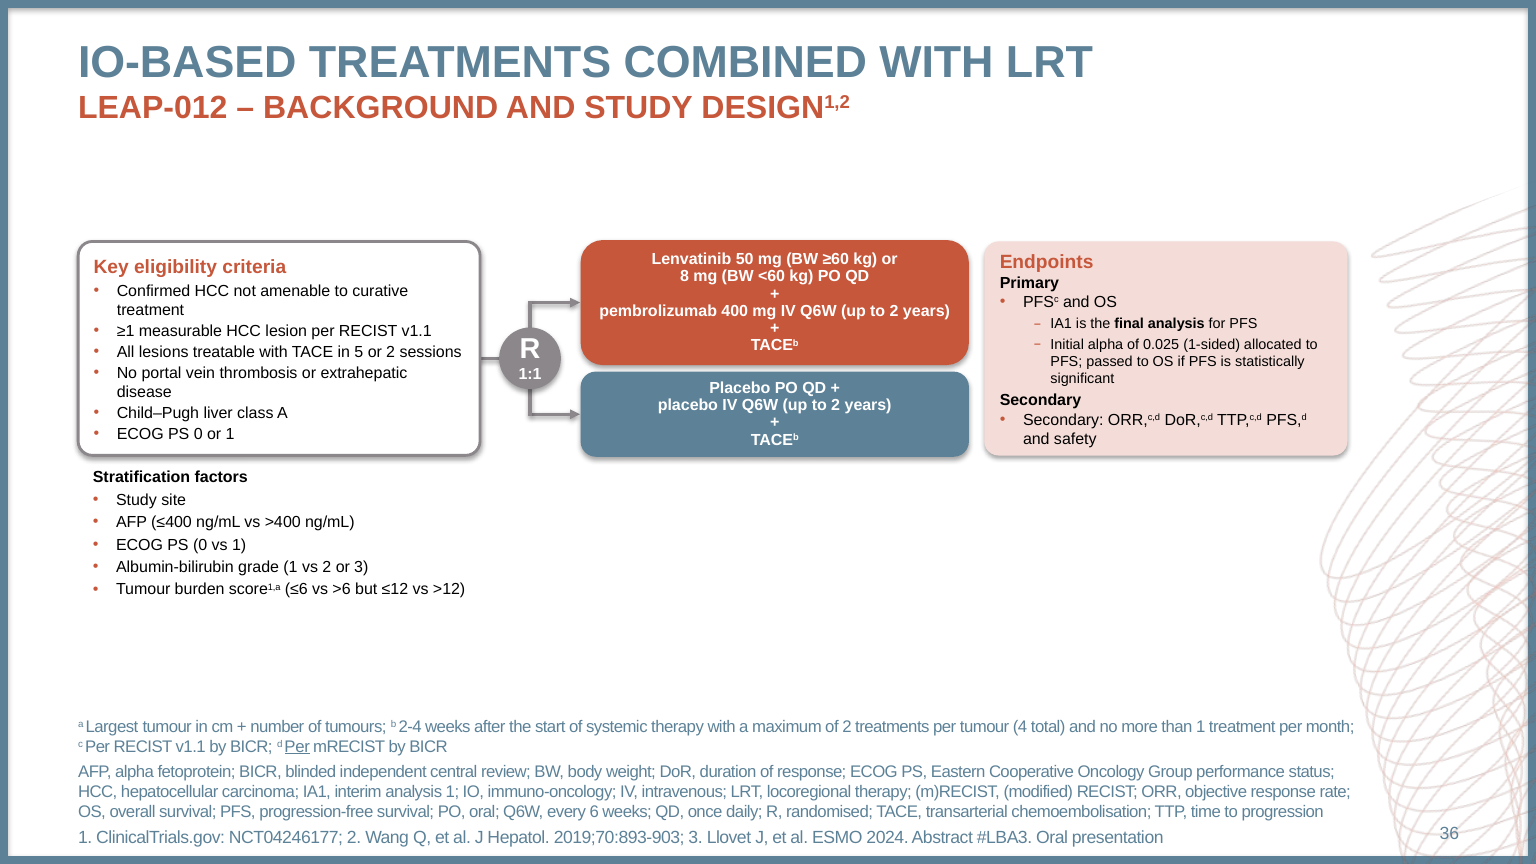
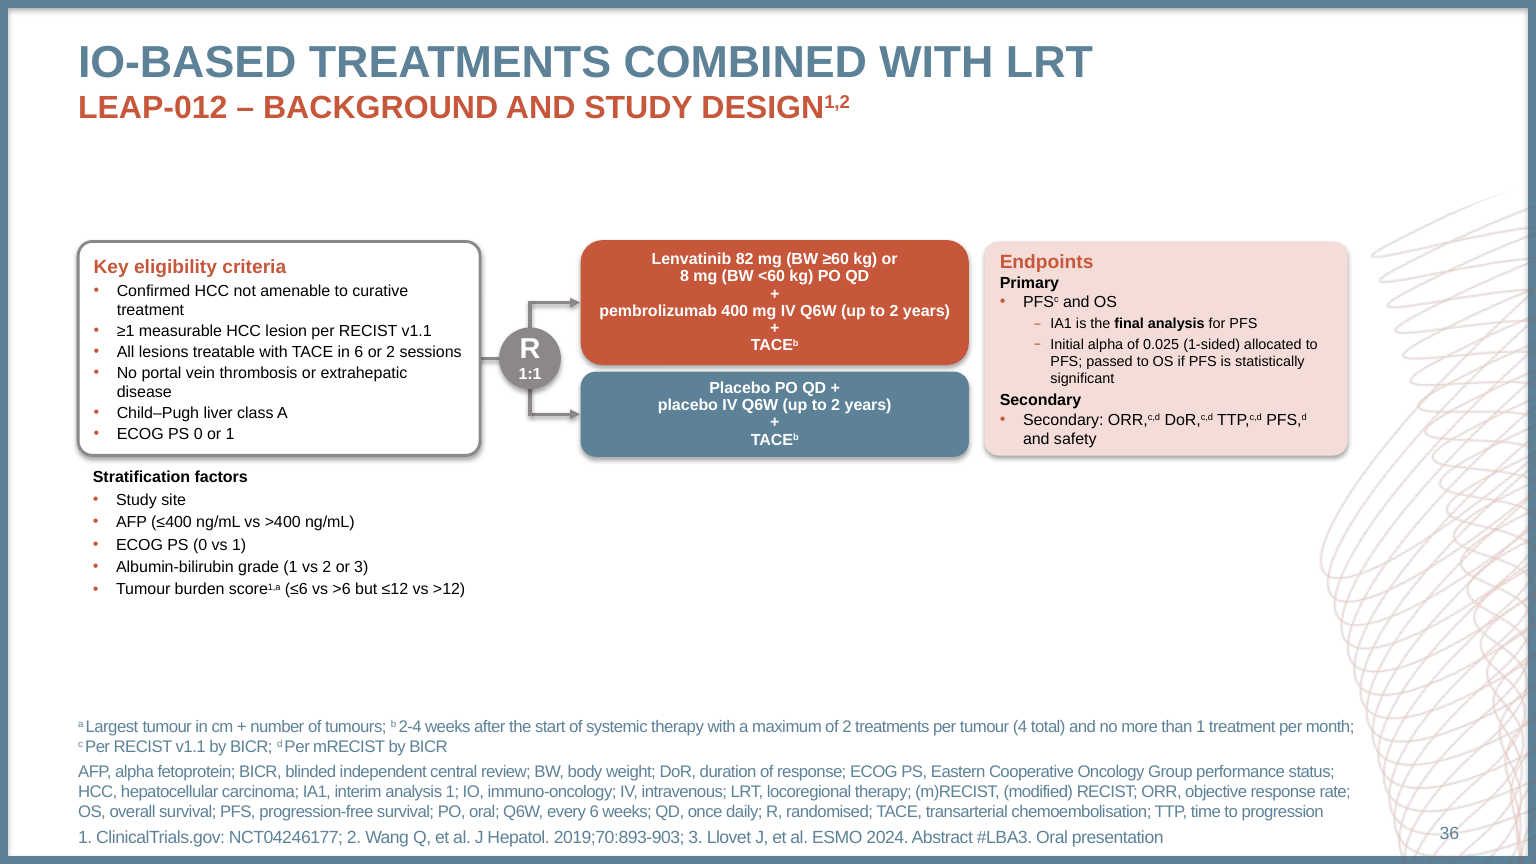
50: 50 -> 82
in 5: 5 -> 6
Per at (297, 747) underline: present -> none
